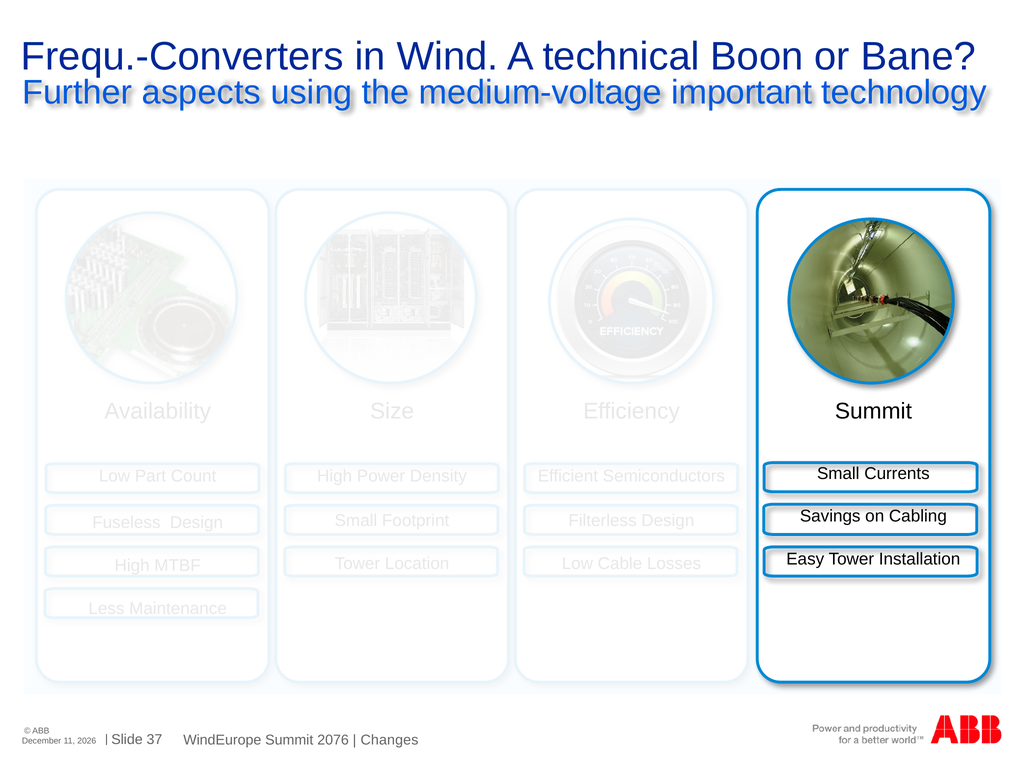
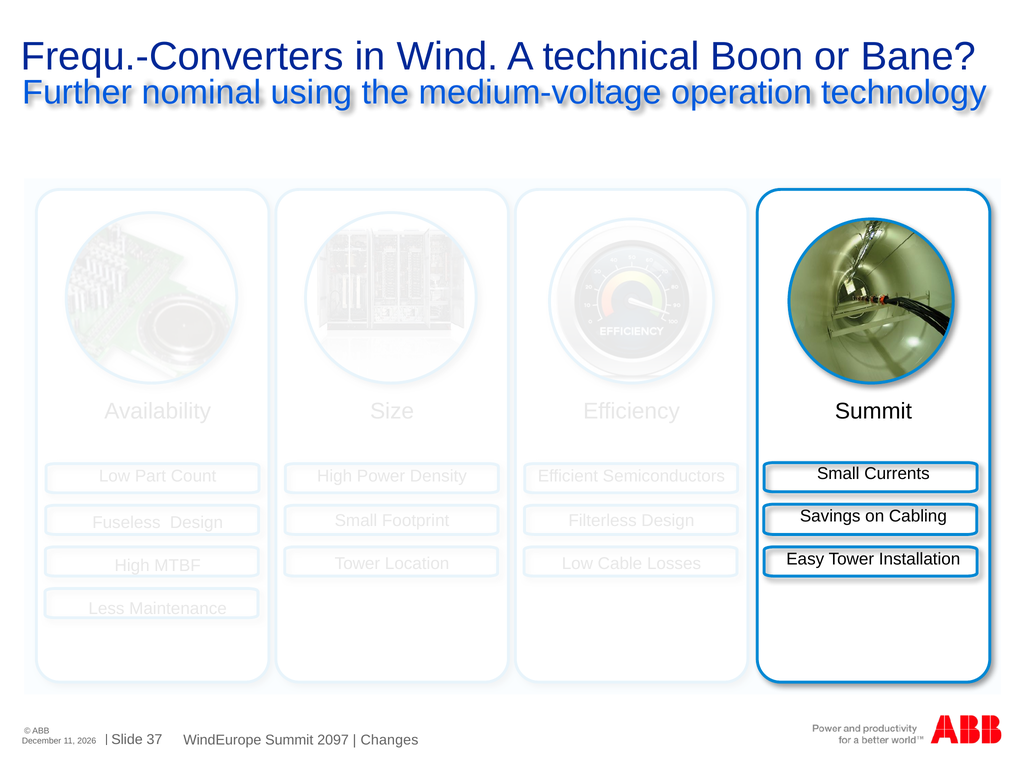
aspects: aspects -> nominal
important: important -> operation
2076: 2076 -> 2097
